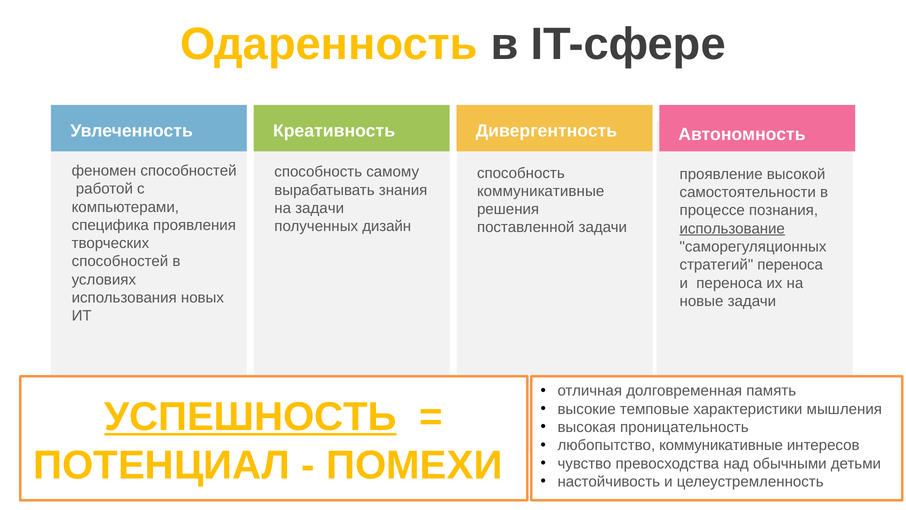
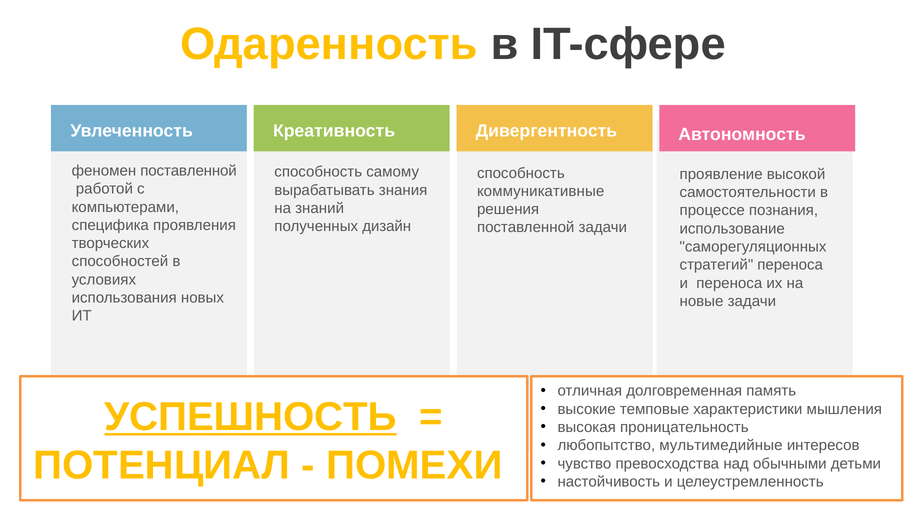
феномен способностей: способностей -> поставленной
на задачи: задачи -> знаний
использование underline: present -> none
любопытство коммуникативные: коммуникативные -> мультимедийные
